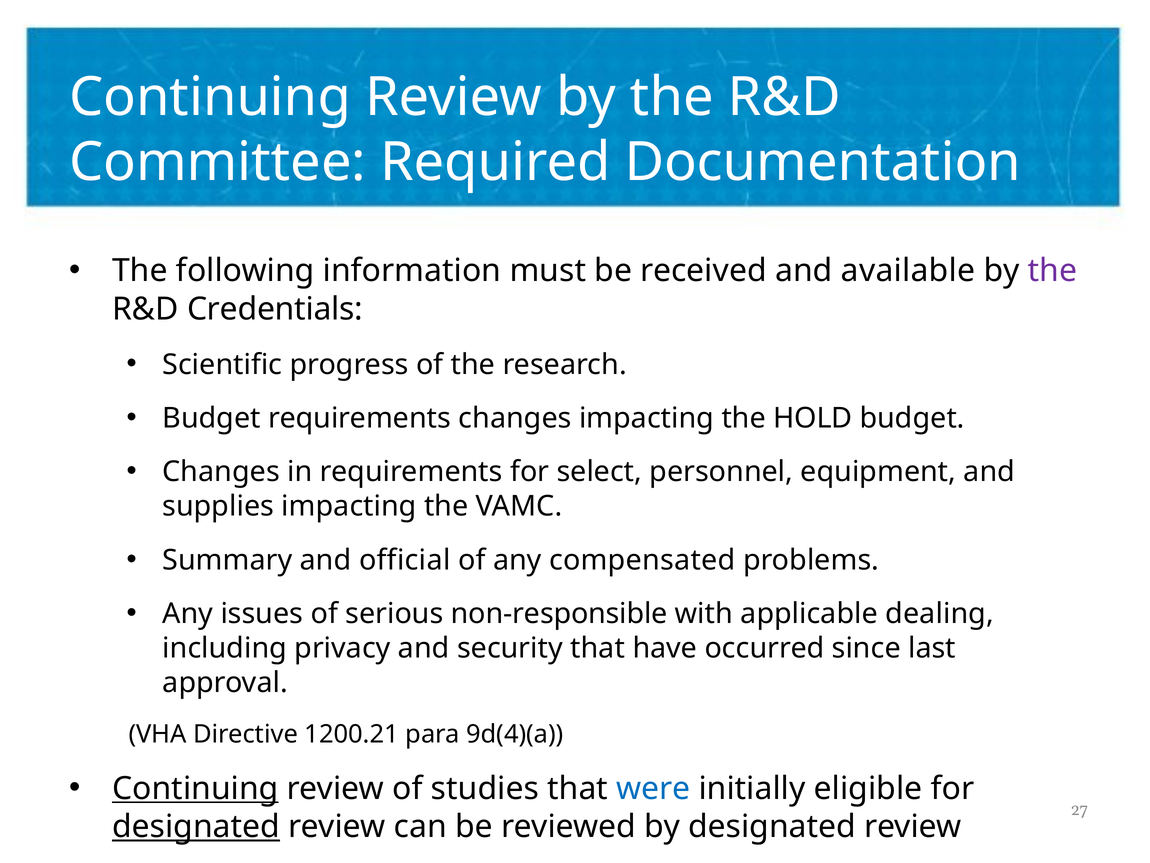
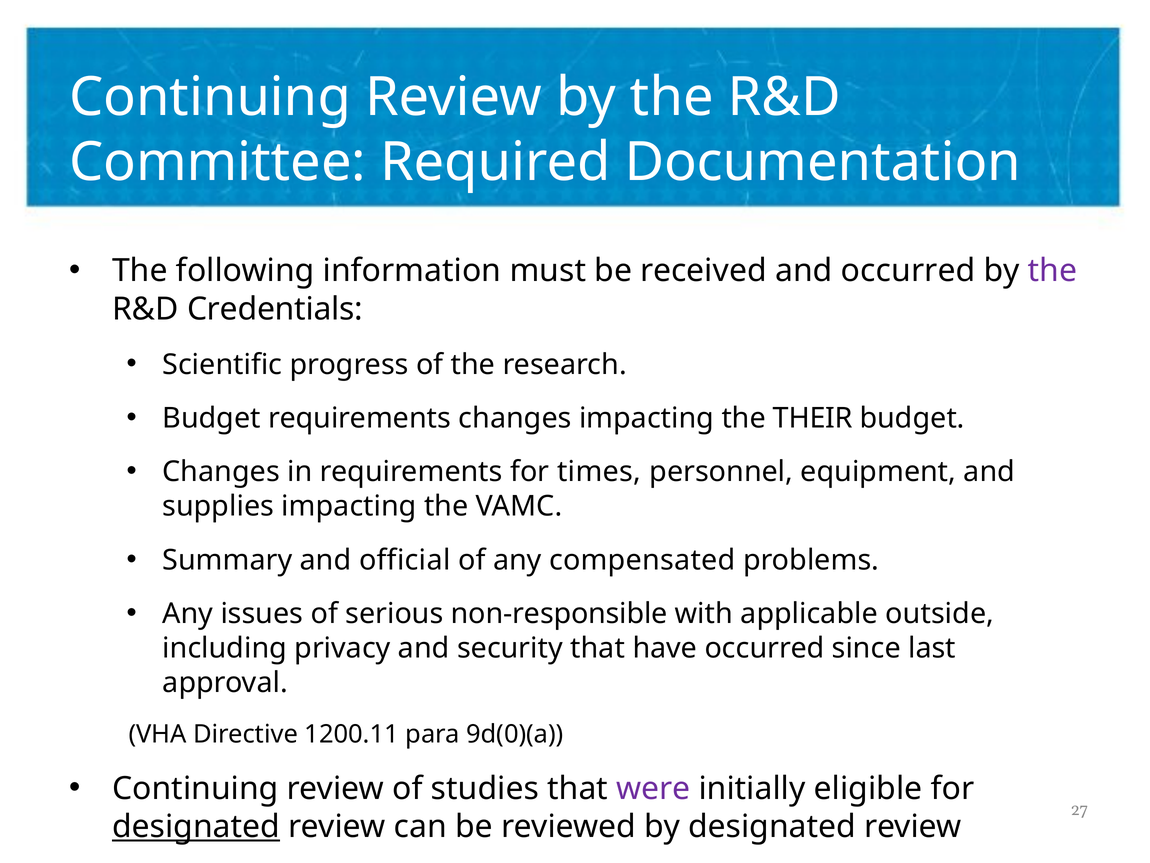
and available: available -> occurred
HOLD: HOLD -> THEIR
select: select -> times
dealing: dealing -> outside
1200.21: 1200.21 -> 1200.11
9d(4)(a: 9d(4)(a -> 9d(0)(a
Continuing at (195, 788) underline: present -> none
were colour: blue -> purple
